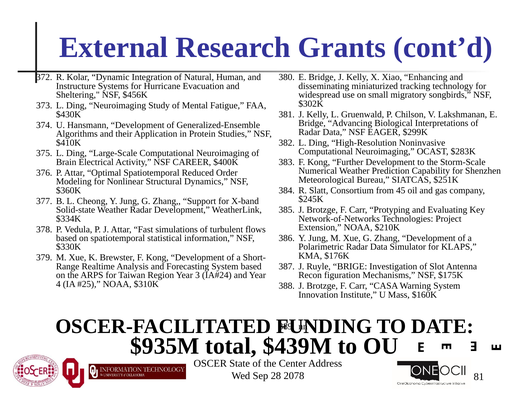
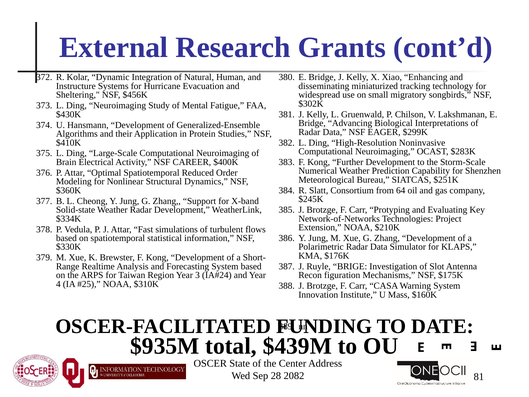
45: 45 -> 64
2078: 2078 -> 2082
